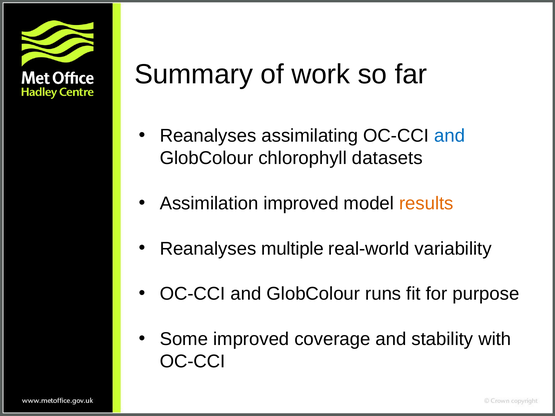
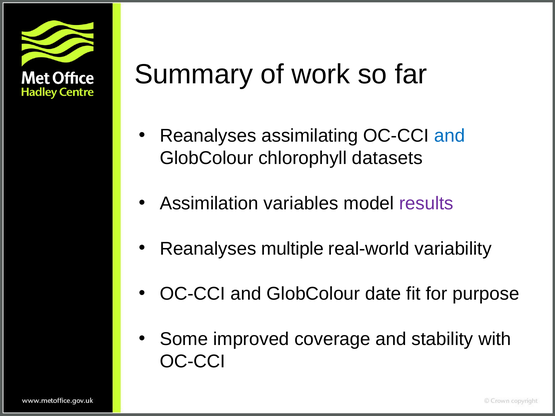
Assimilation improved: improved -> variables
results colour: orange -> purple
runs: runs -> date
